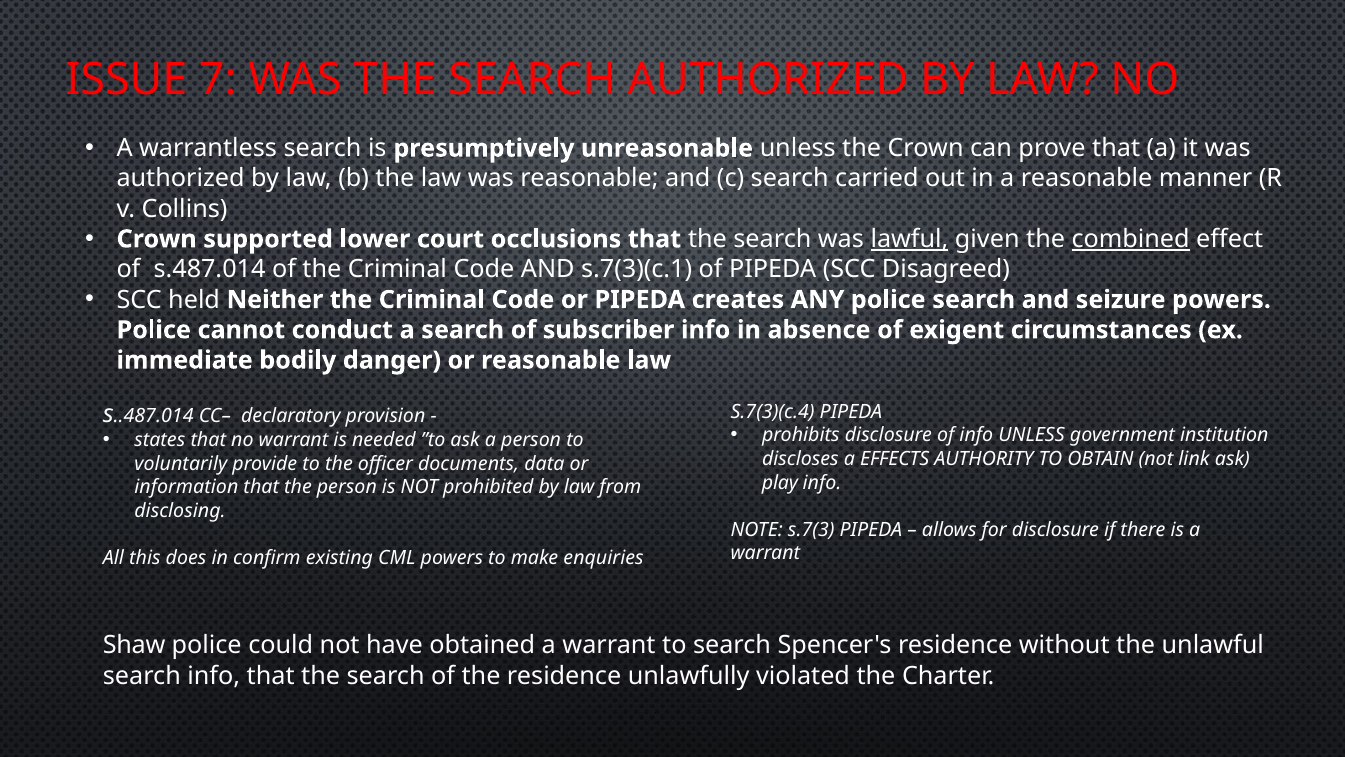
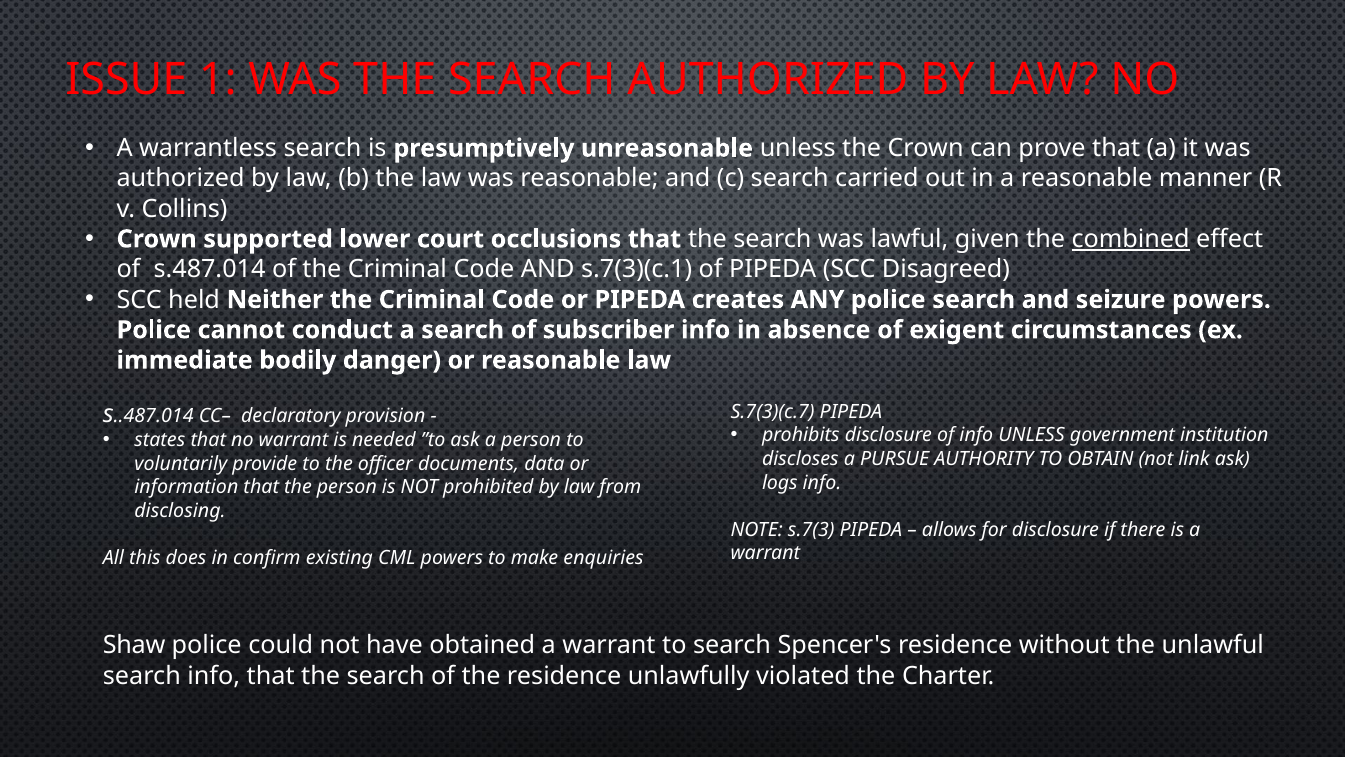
7: 7 -> 1
lawful underline: present -> none
S.7(3)(c.4: S.7(3)(c.4 -> S.7(3)(c.7
EFFECTS: EFFECTS -> PURSUE
play: play -> logs
